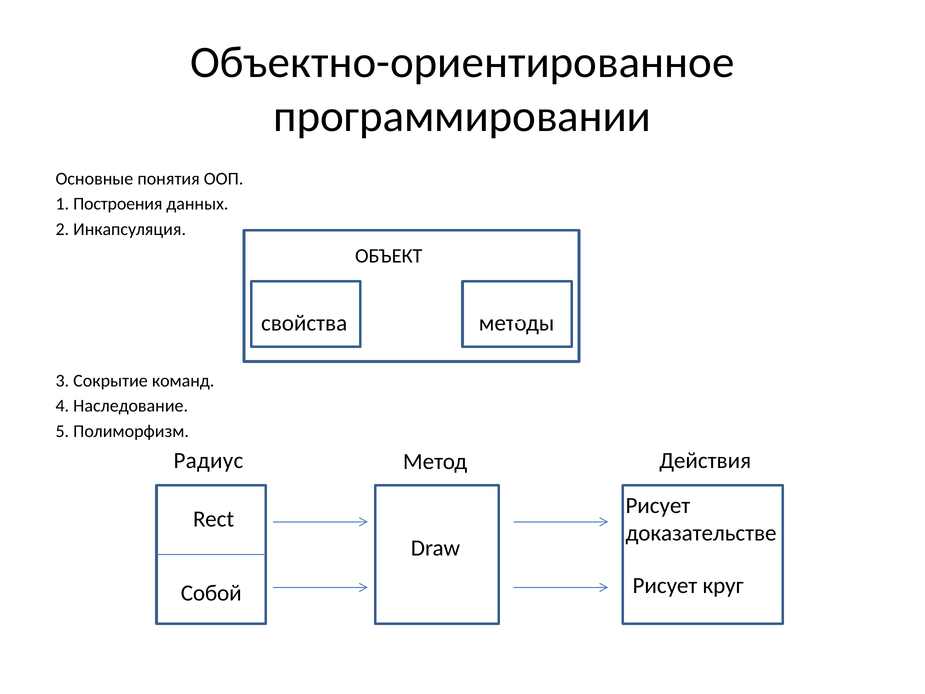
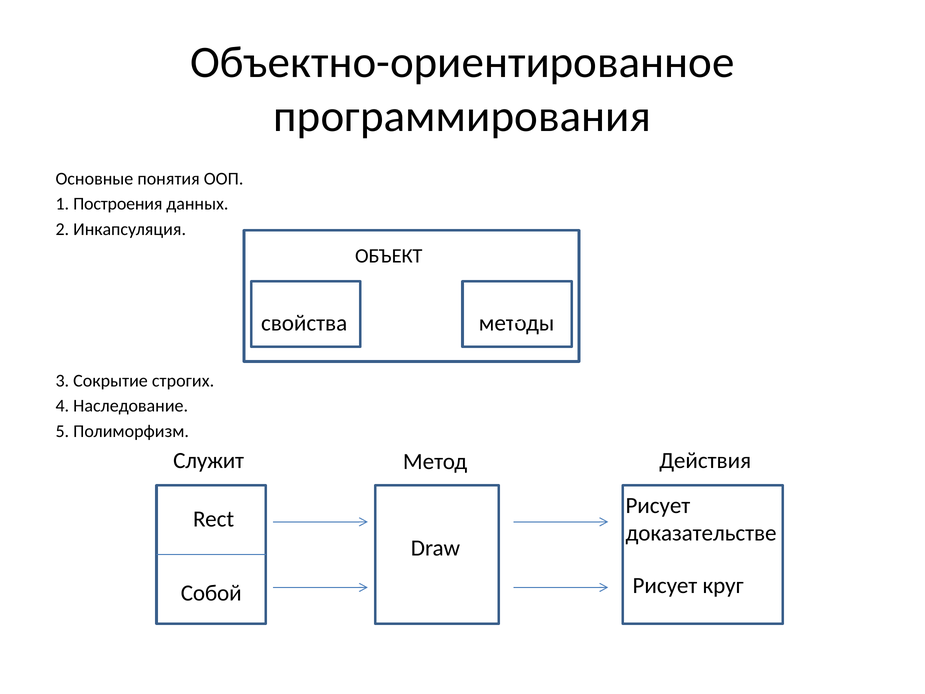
программировании: программировании -> программирования
команд: команд -> строгих
Радиус: Радиус -> Служит
